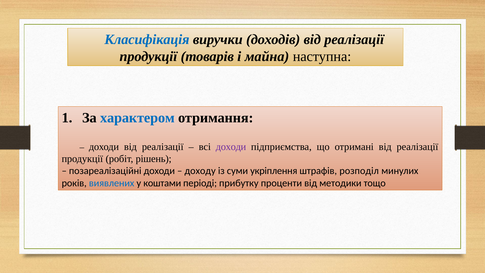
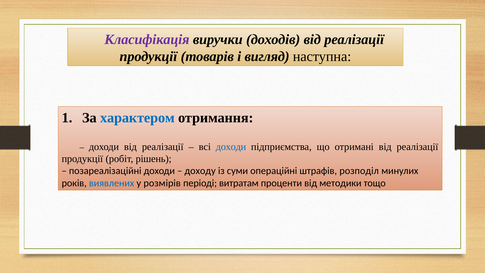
Класифікація colour: blue -> purple
майна: майна -> вигляд
доходи at (231, 147) colour: purple -> blue
укріплення: укріплення -> операційні
коштами: коштами -> розмірів
прибутку: прибутку -> витратам
